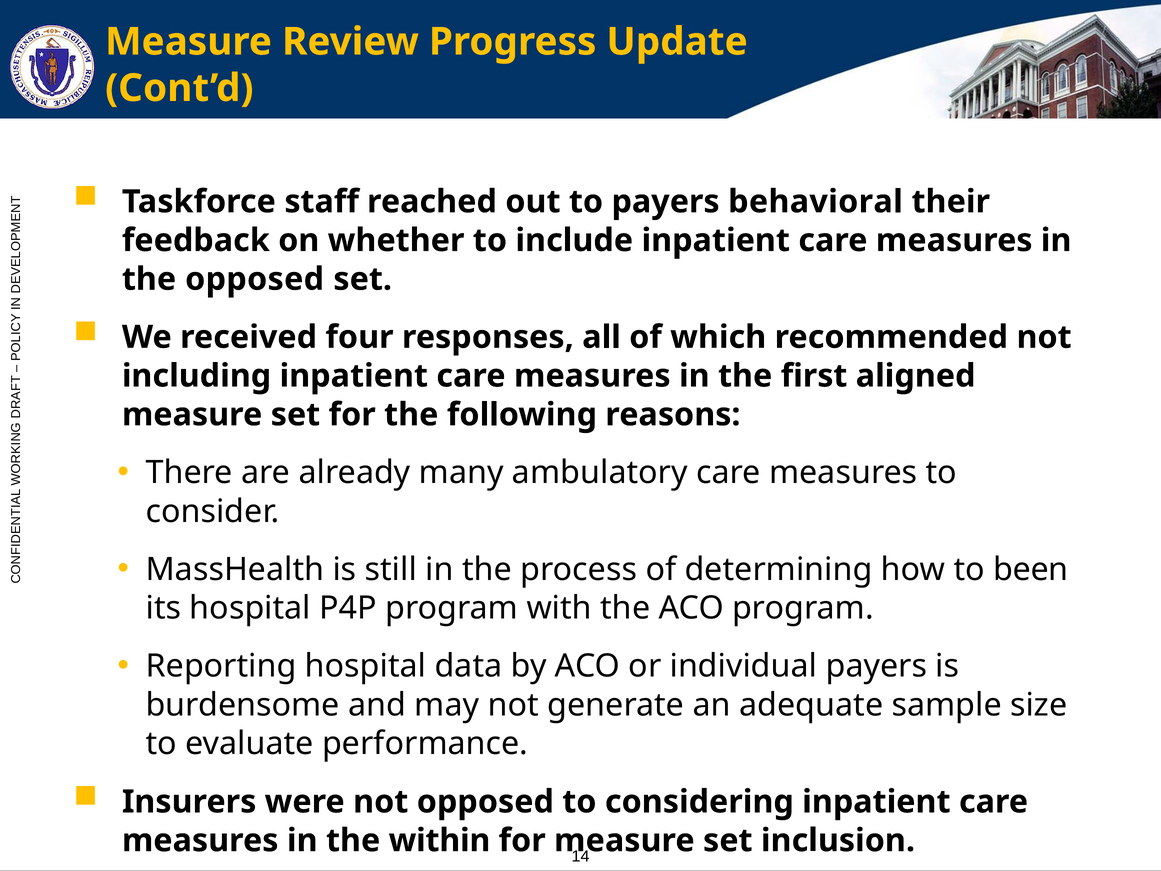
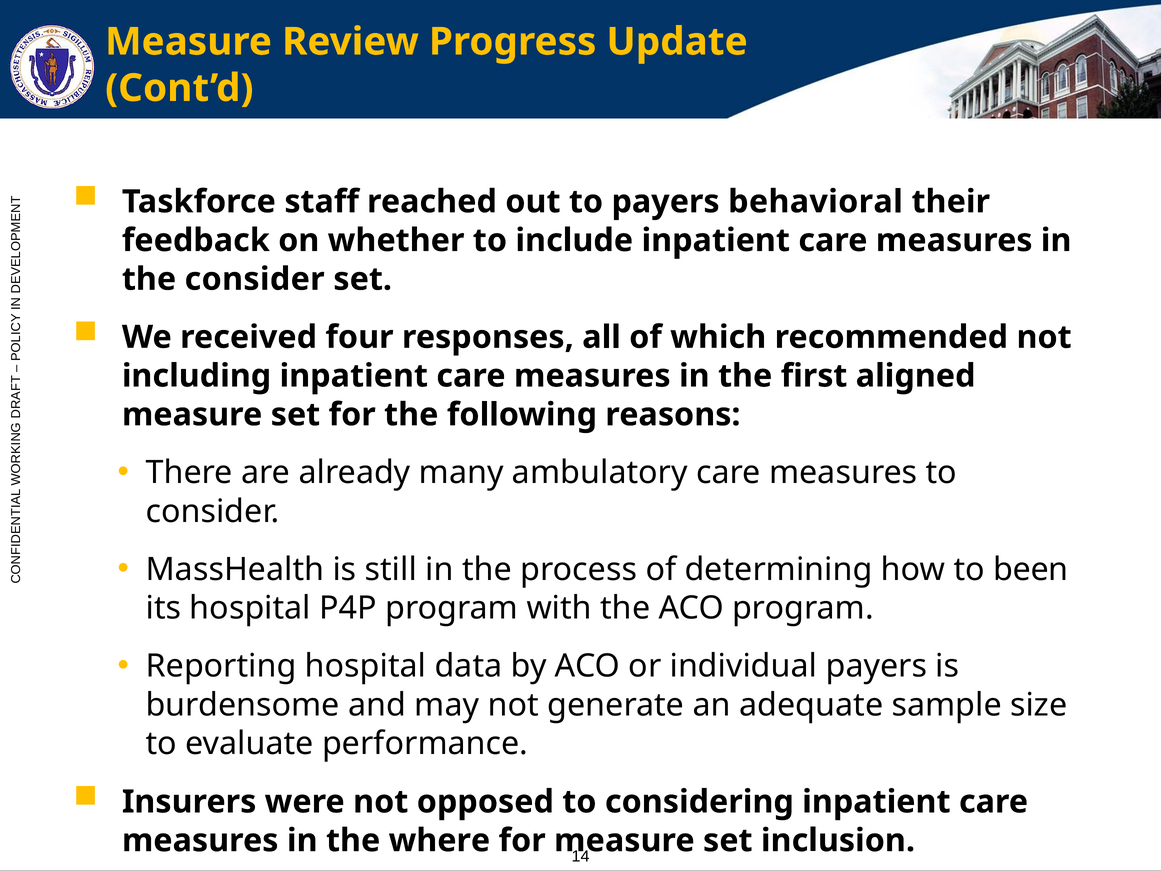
the opposed: opposed -> consider
within: within -> where
